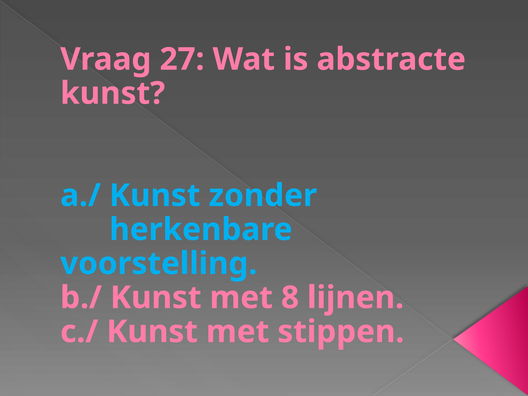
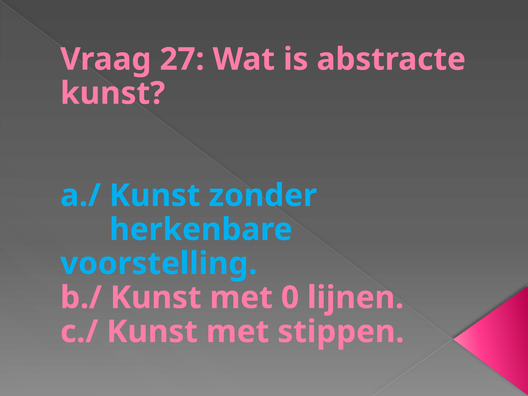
8: 8 -> 0
